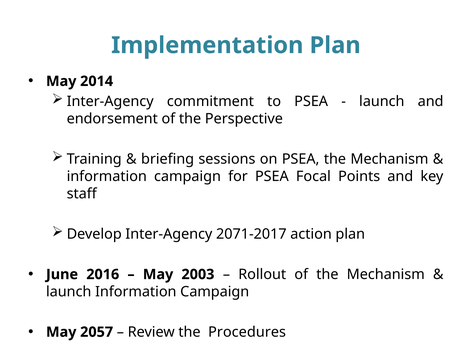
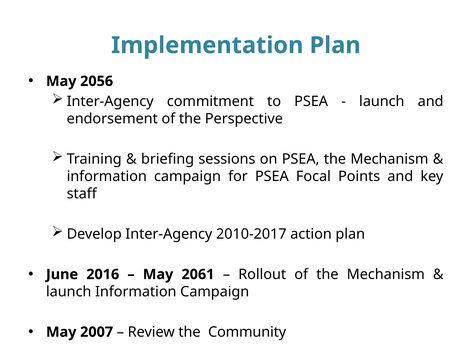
2014: 2014 -> 2056
2071-2017: 2071-2017 -> 2010-2017
2003: 2003 -> 2061
2057: 2057 -> 2007
Procedures: Procedures -> Community
